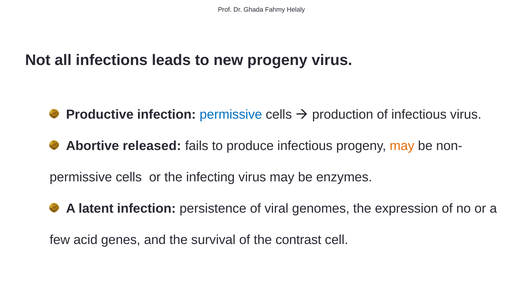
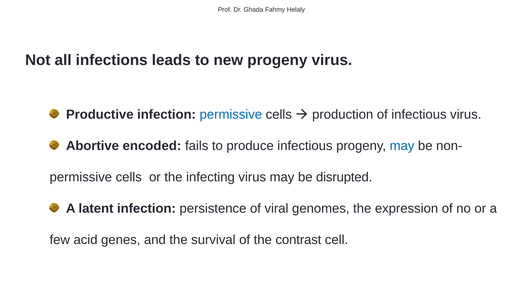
released: released -> encoded
may at (402, 146) colour: orange -> blue
enzymes: enzymes -> disrupted
